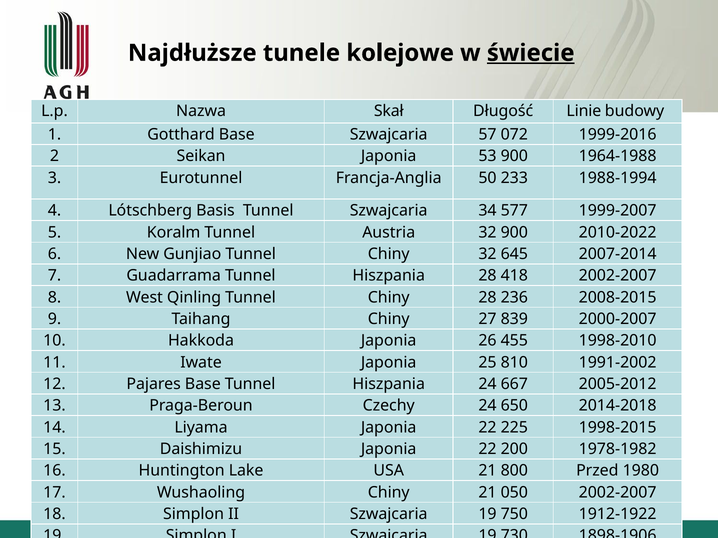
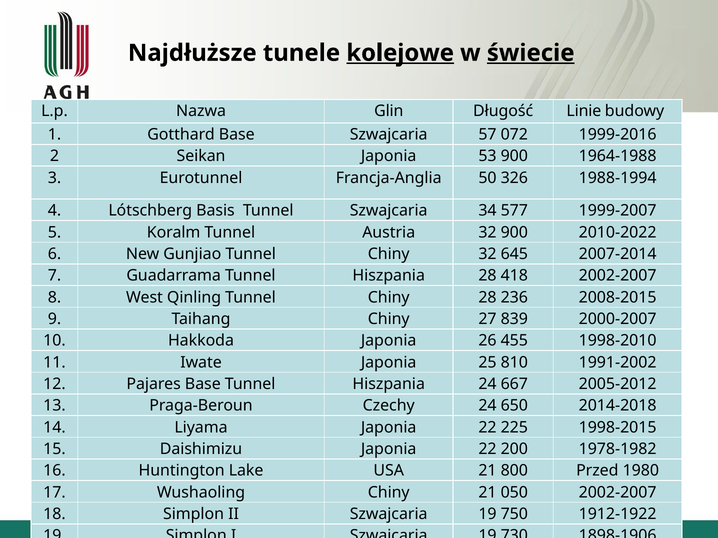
kolejowe at (400, 53) underline: none -> present
Skał: Skał -> Glin
233: 233 -> 326
